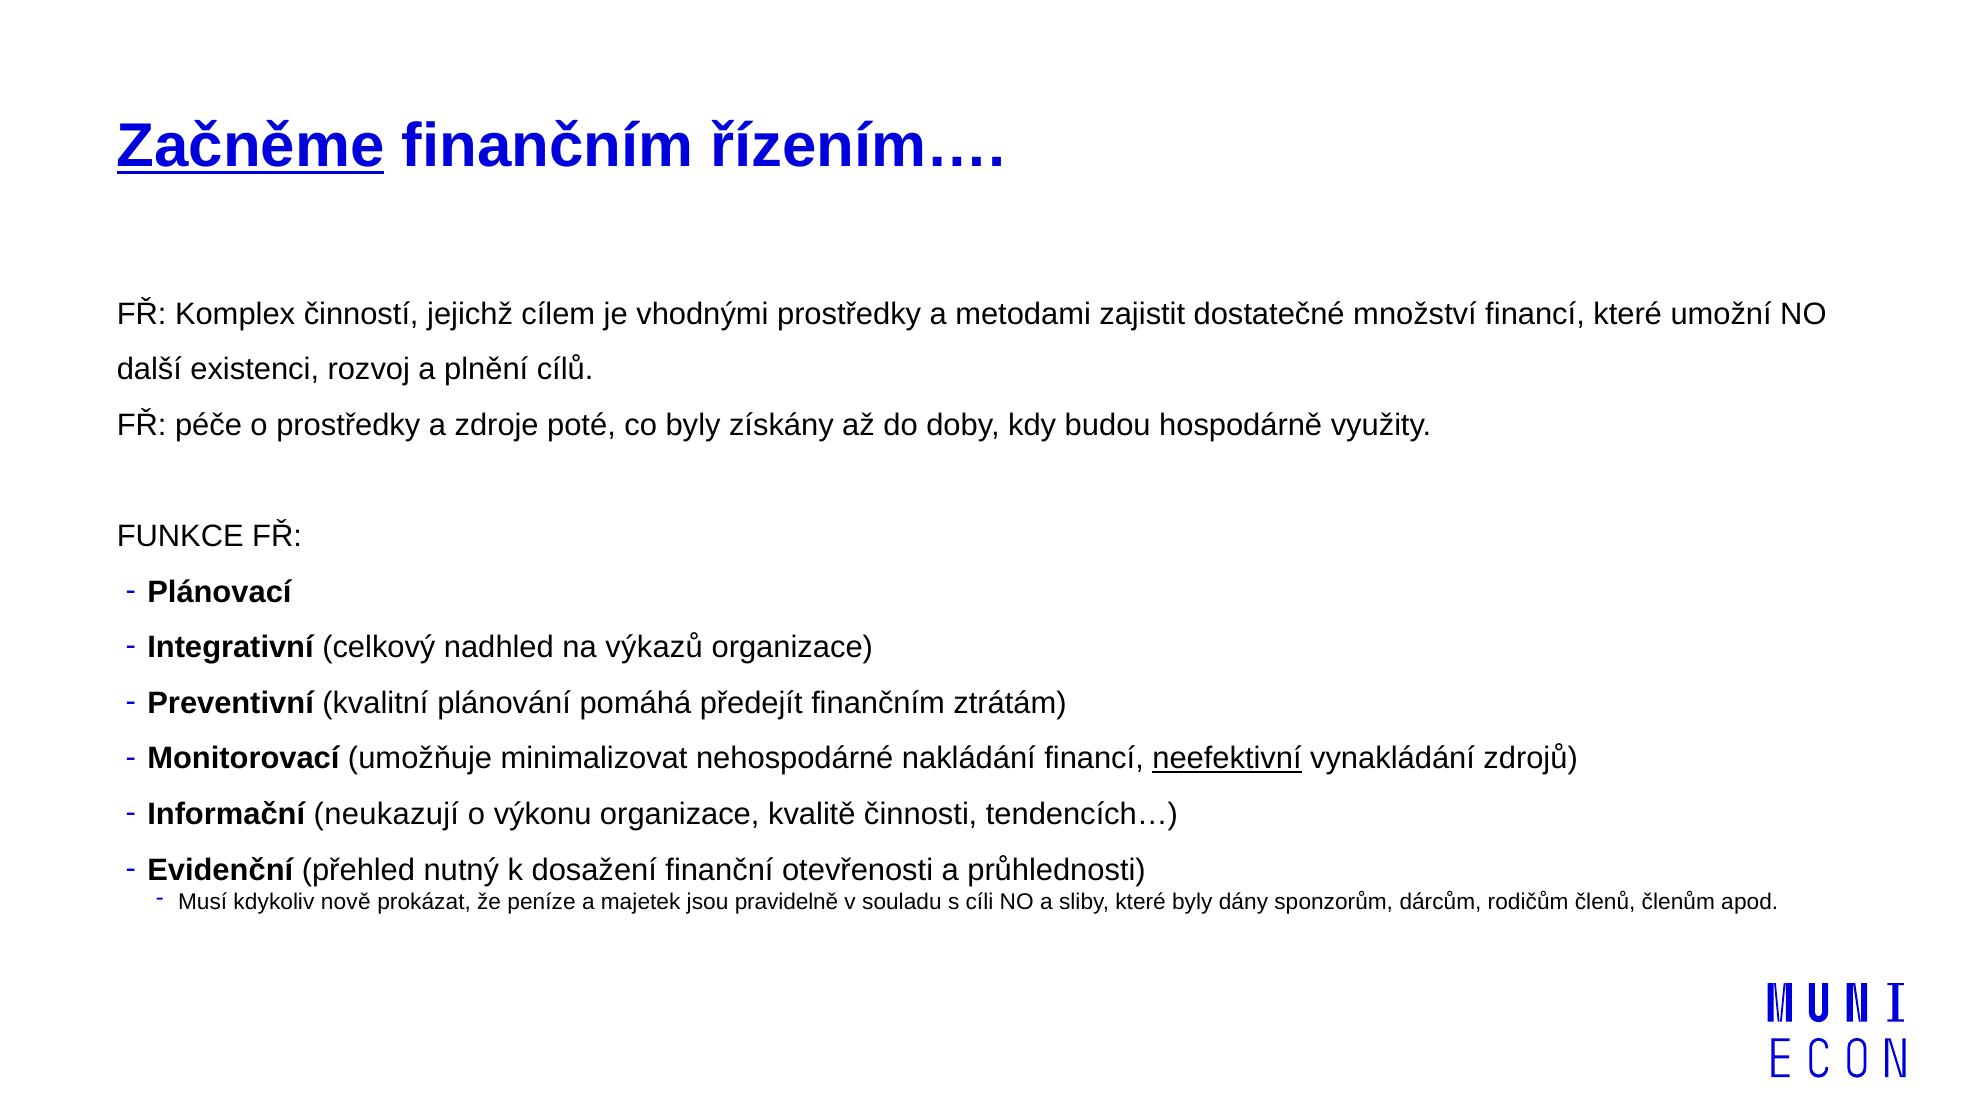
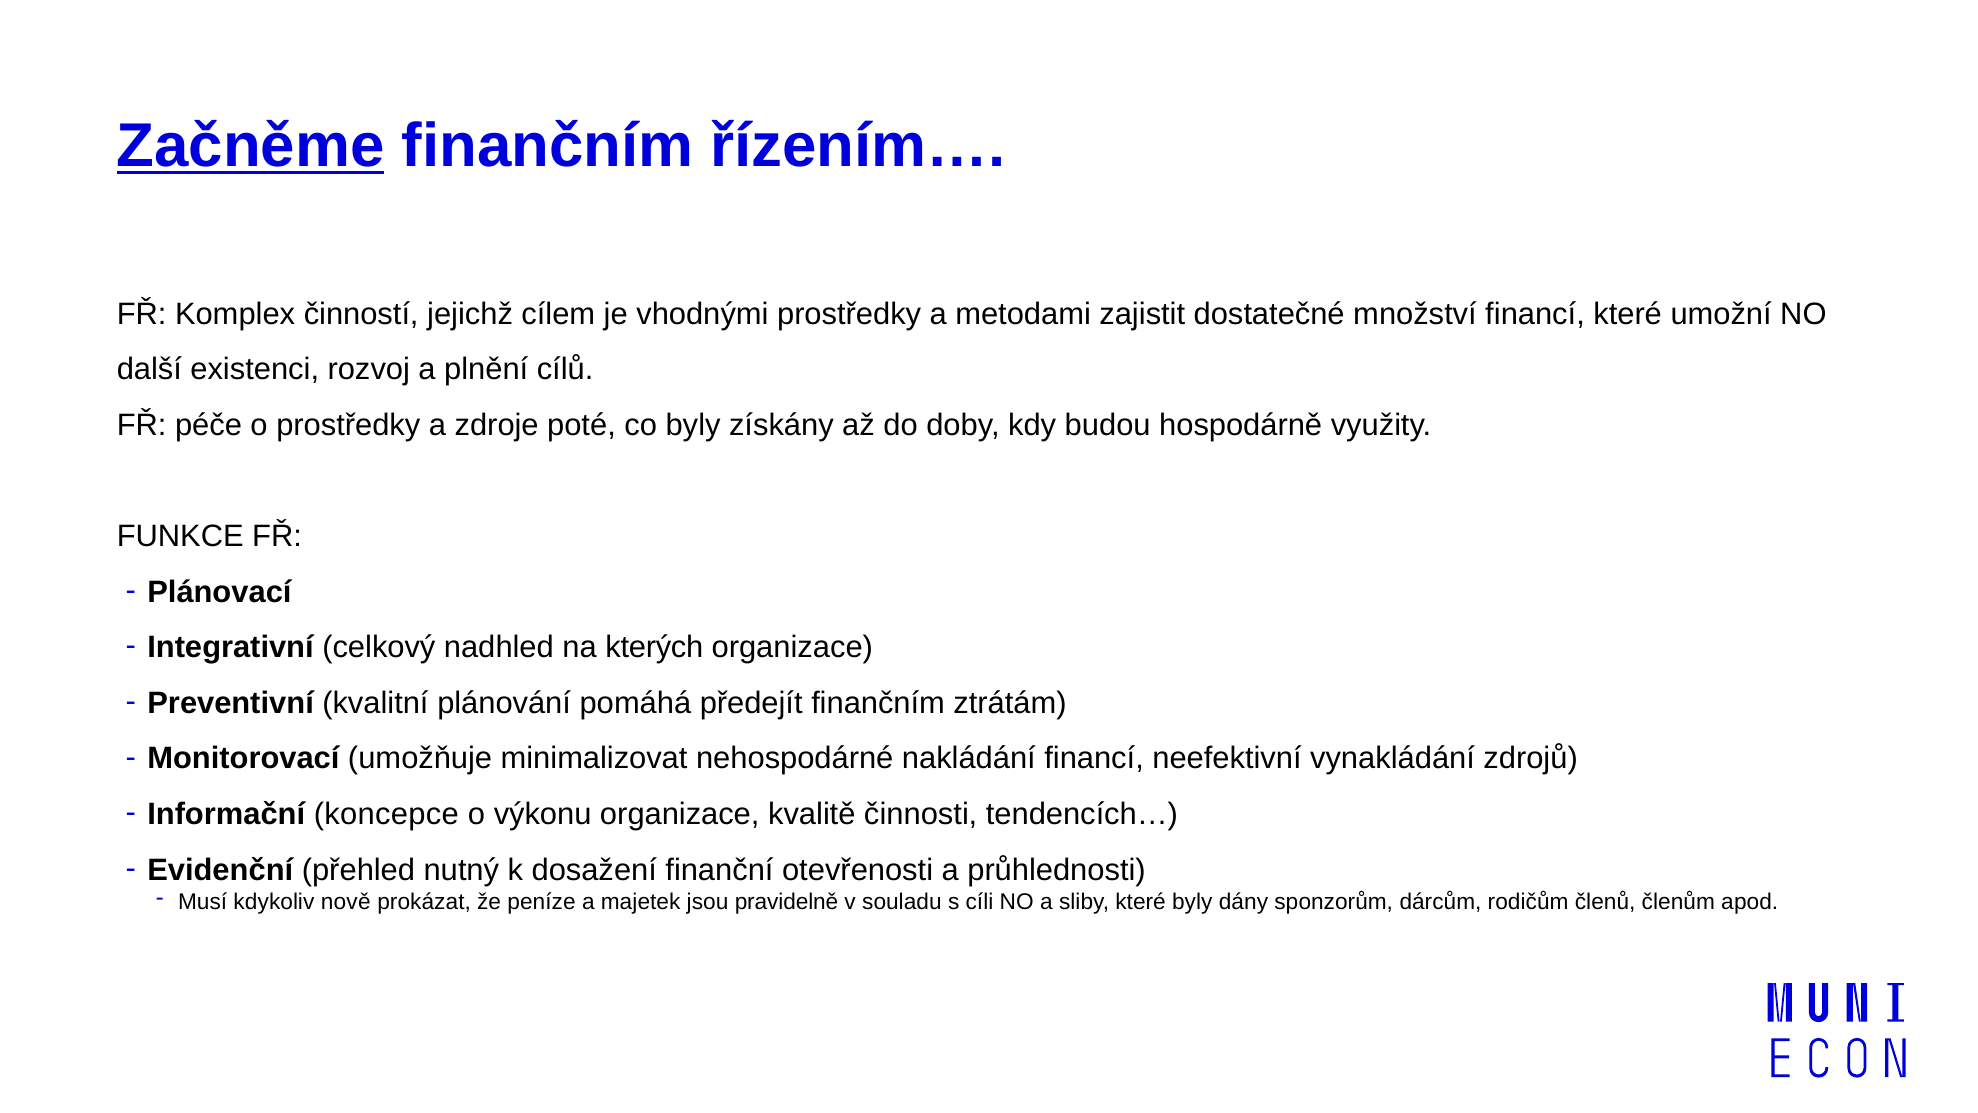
výkazů: výkazů -> kterých
neefektivní underline: present -> none
neukazují: neukazují -> koncepce
